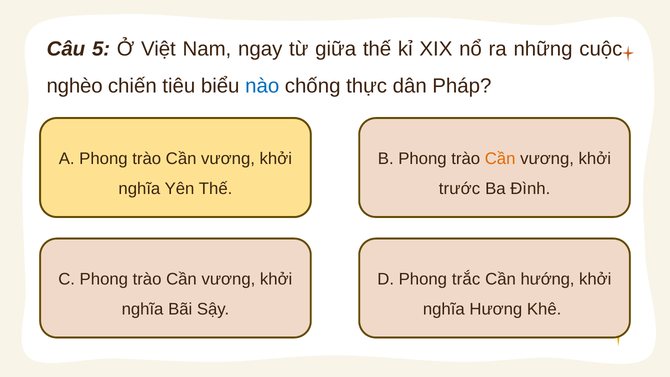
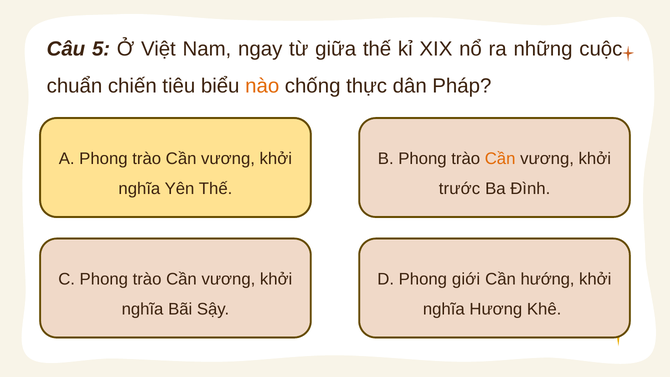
nghèo: nghèo -> chuẩn
nào colour: blue -> orange
trắc: trắc -> giới
